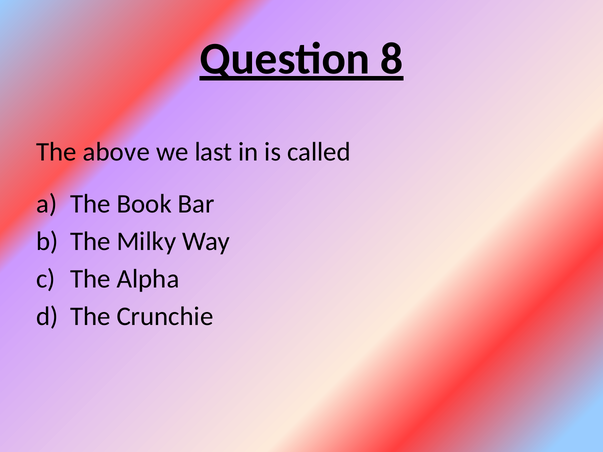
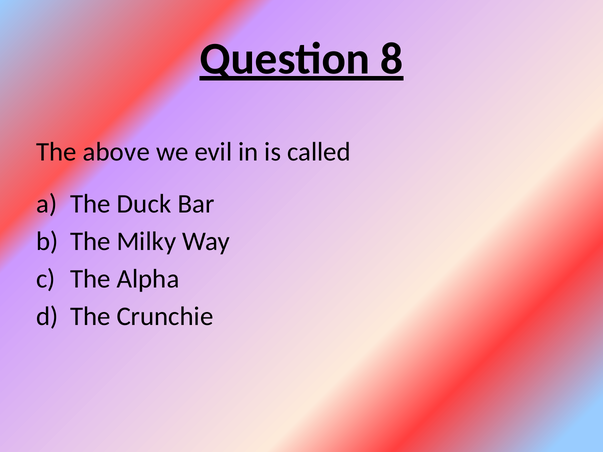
last: last -> evil
Book: Book -> Duck
